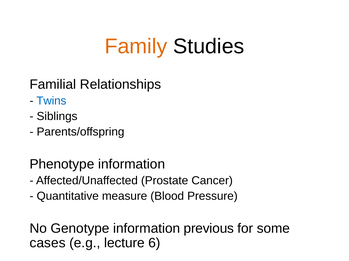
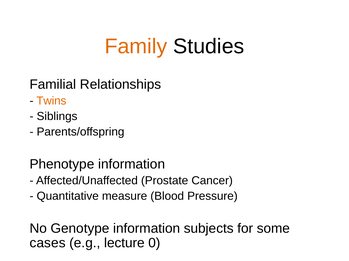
Twins colour: blue -> orange
previous: previous -> subjects
6: 6 -> 0
